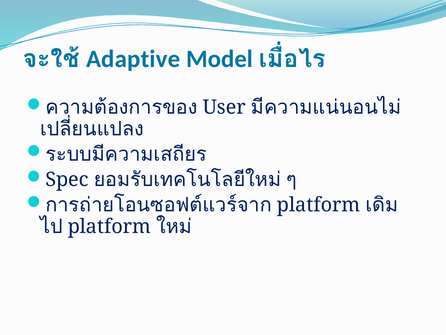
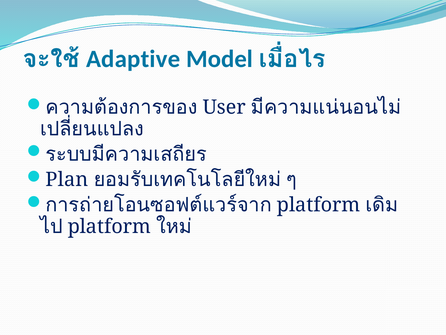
Spec: Spec -> Plan
